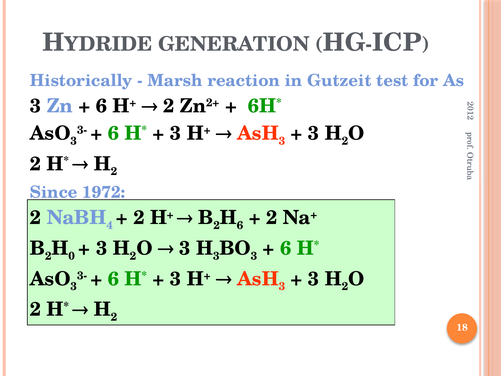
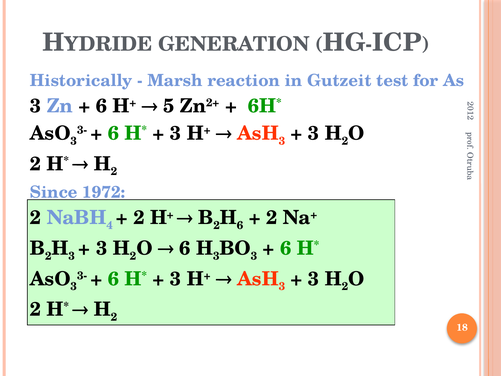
2 at (169, 106): 2 -> 5
2 H 0: 0 -> 3
3 at (185, 248): 3 -> 6
